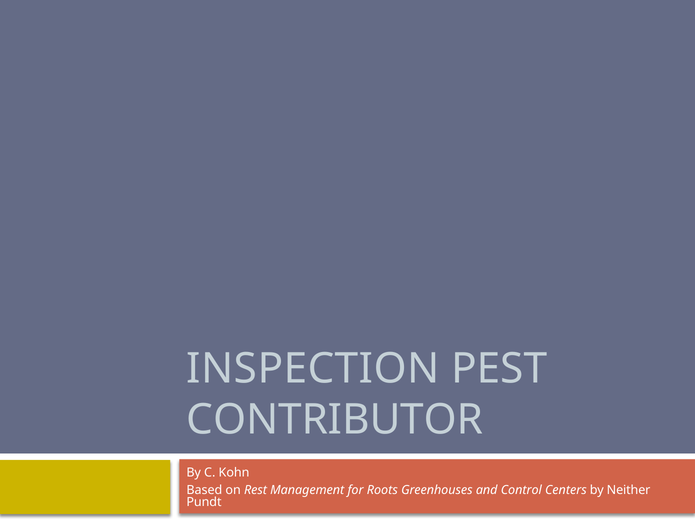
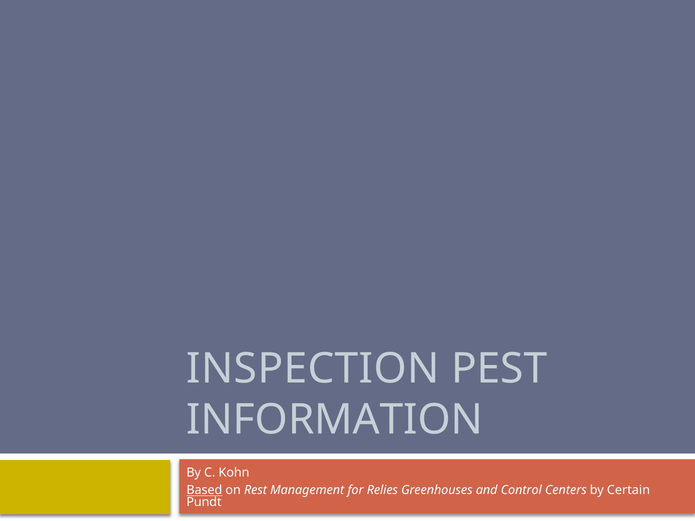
CONTRIBUTOR: CONTRIBUTOR -> INFORMATION
Based underline: none -> present
Roots: Roots -> Relies
Neither: Neither -> Certain
